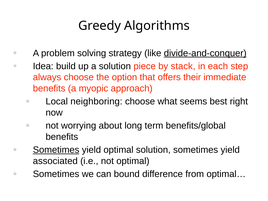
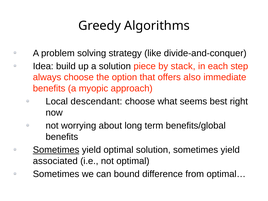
divide-and-conquer underline: present -> none
their: their -> also
neighboring: neighboring -> descendant
